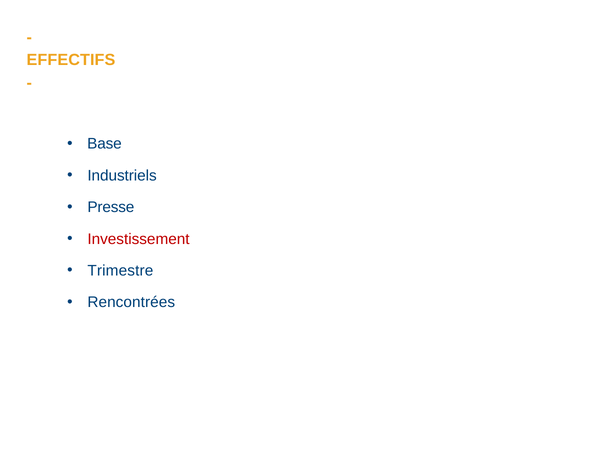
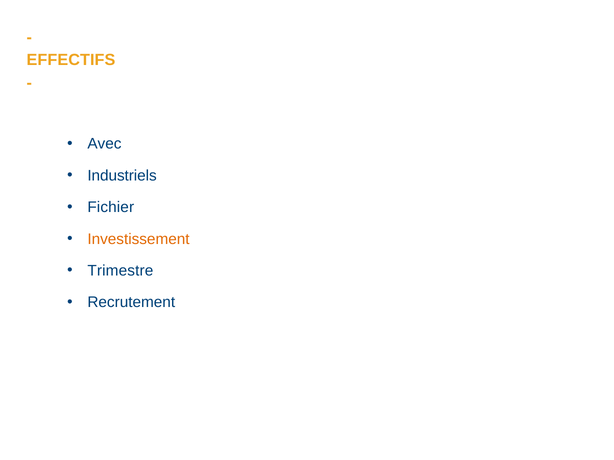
Base: Base -> Avec
Presse: Presse -> Fichier
Investissement colour: red -> orange
Rencontrées: Rencontrées -> Recrutement
